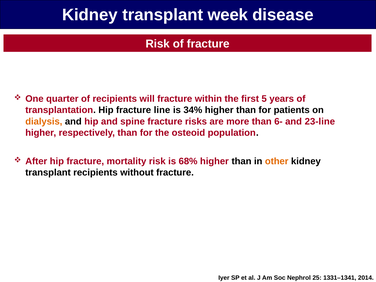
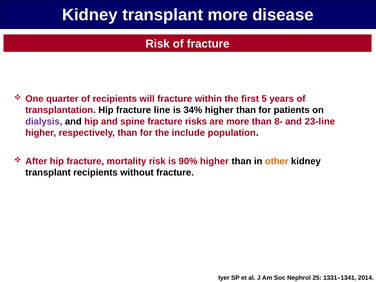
transplant week: week -> more
dialysis colour: orange -> purple
6-: 6- -> 8-
osteoid: osteoid -> include
68%: 68% -> 90%
